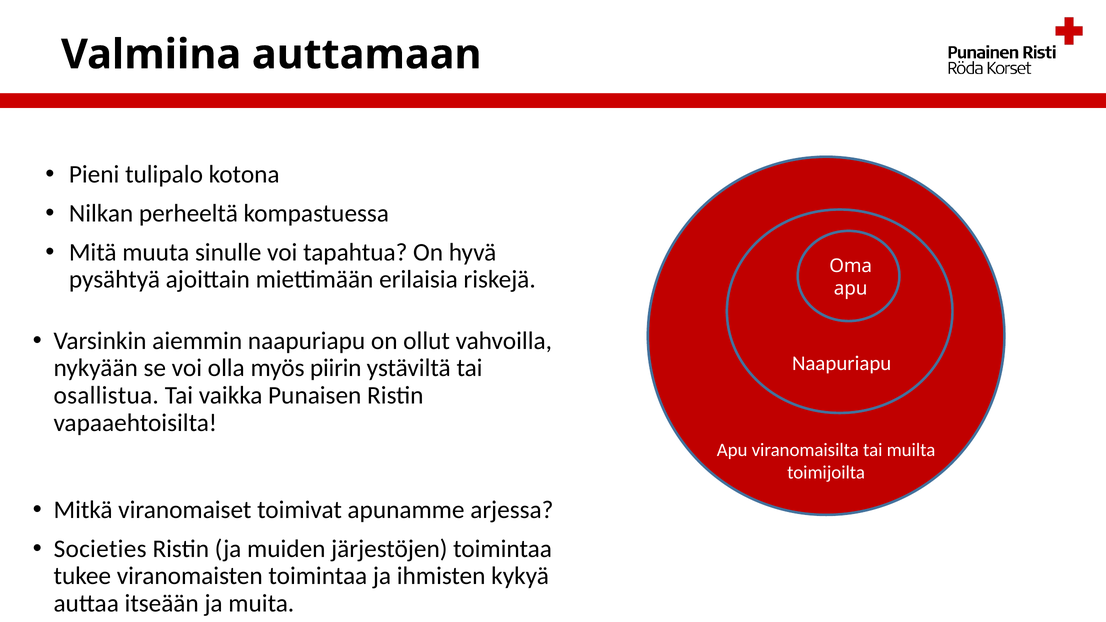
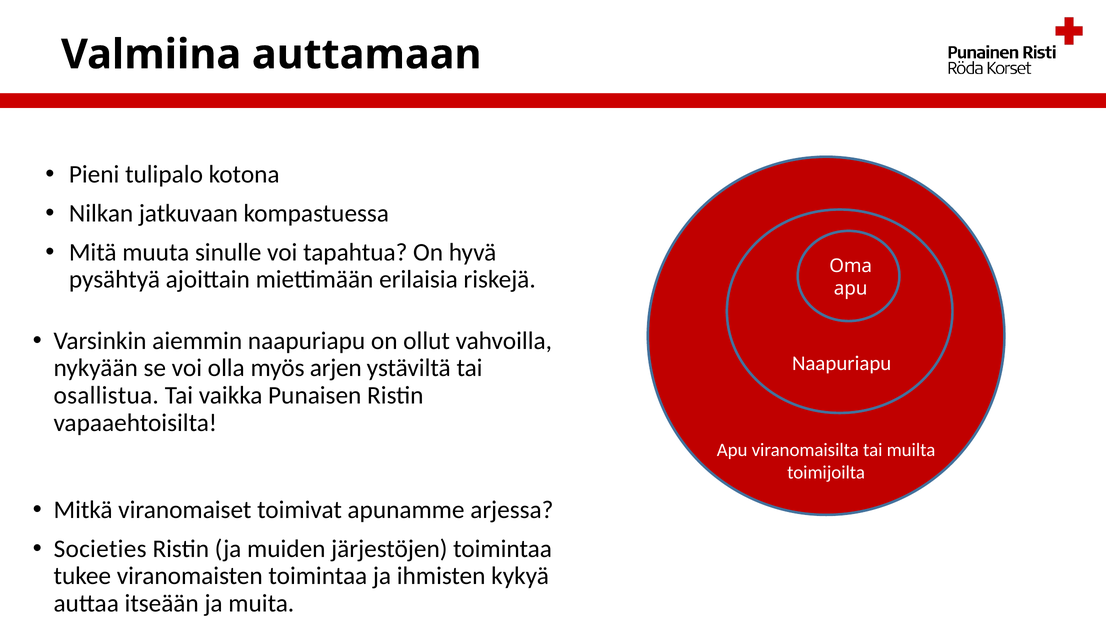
perheeltä: perheeltä -> jatkuvaan
piirin: piirin -> arjen
